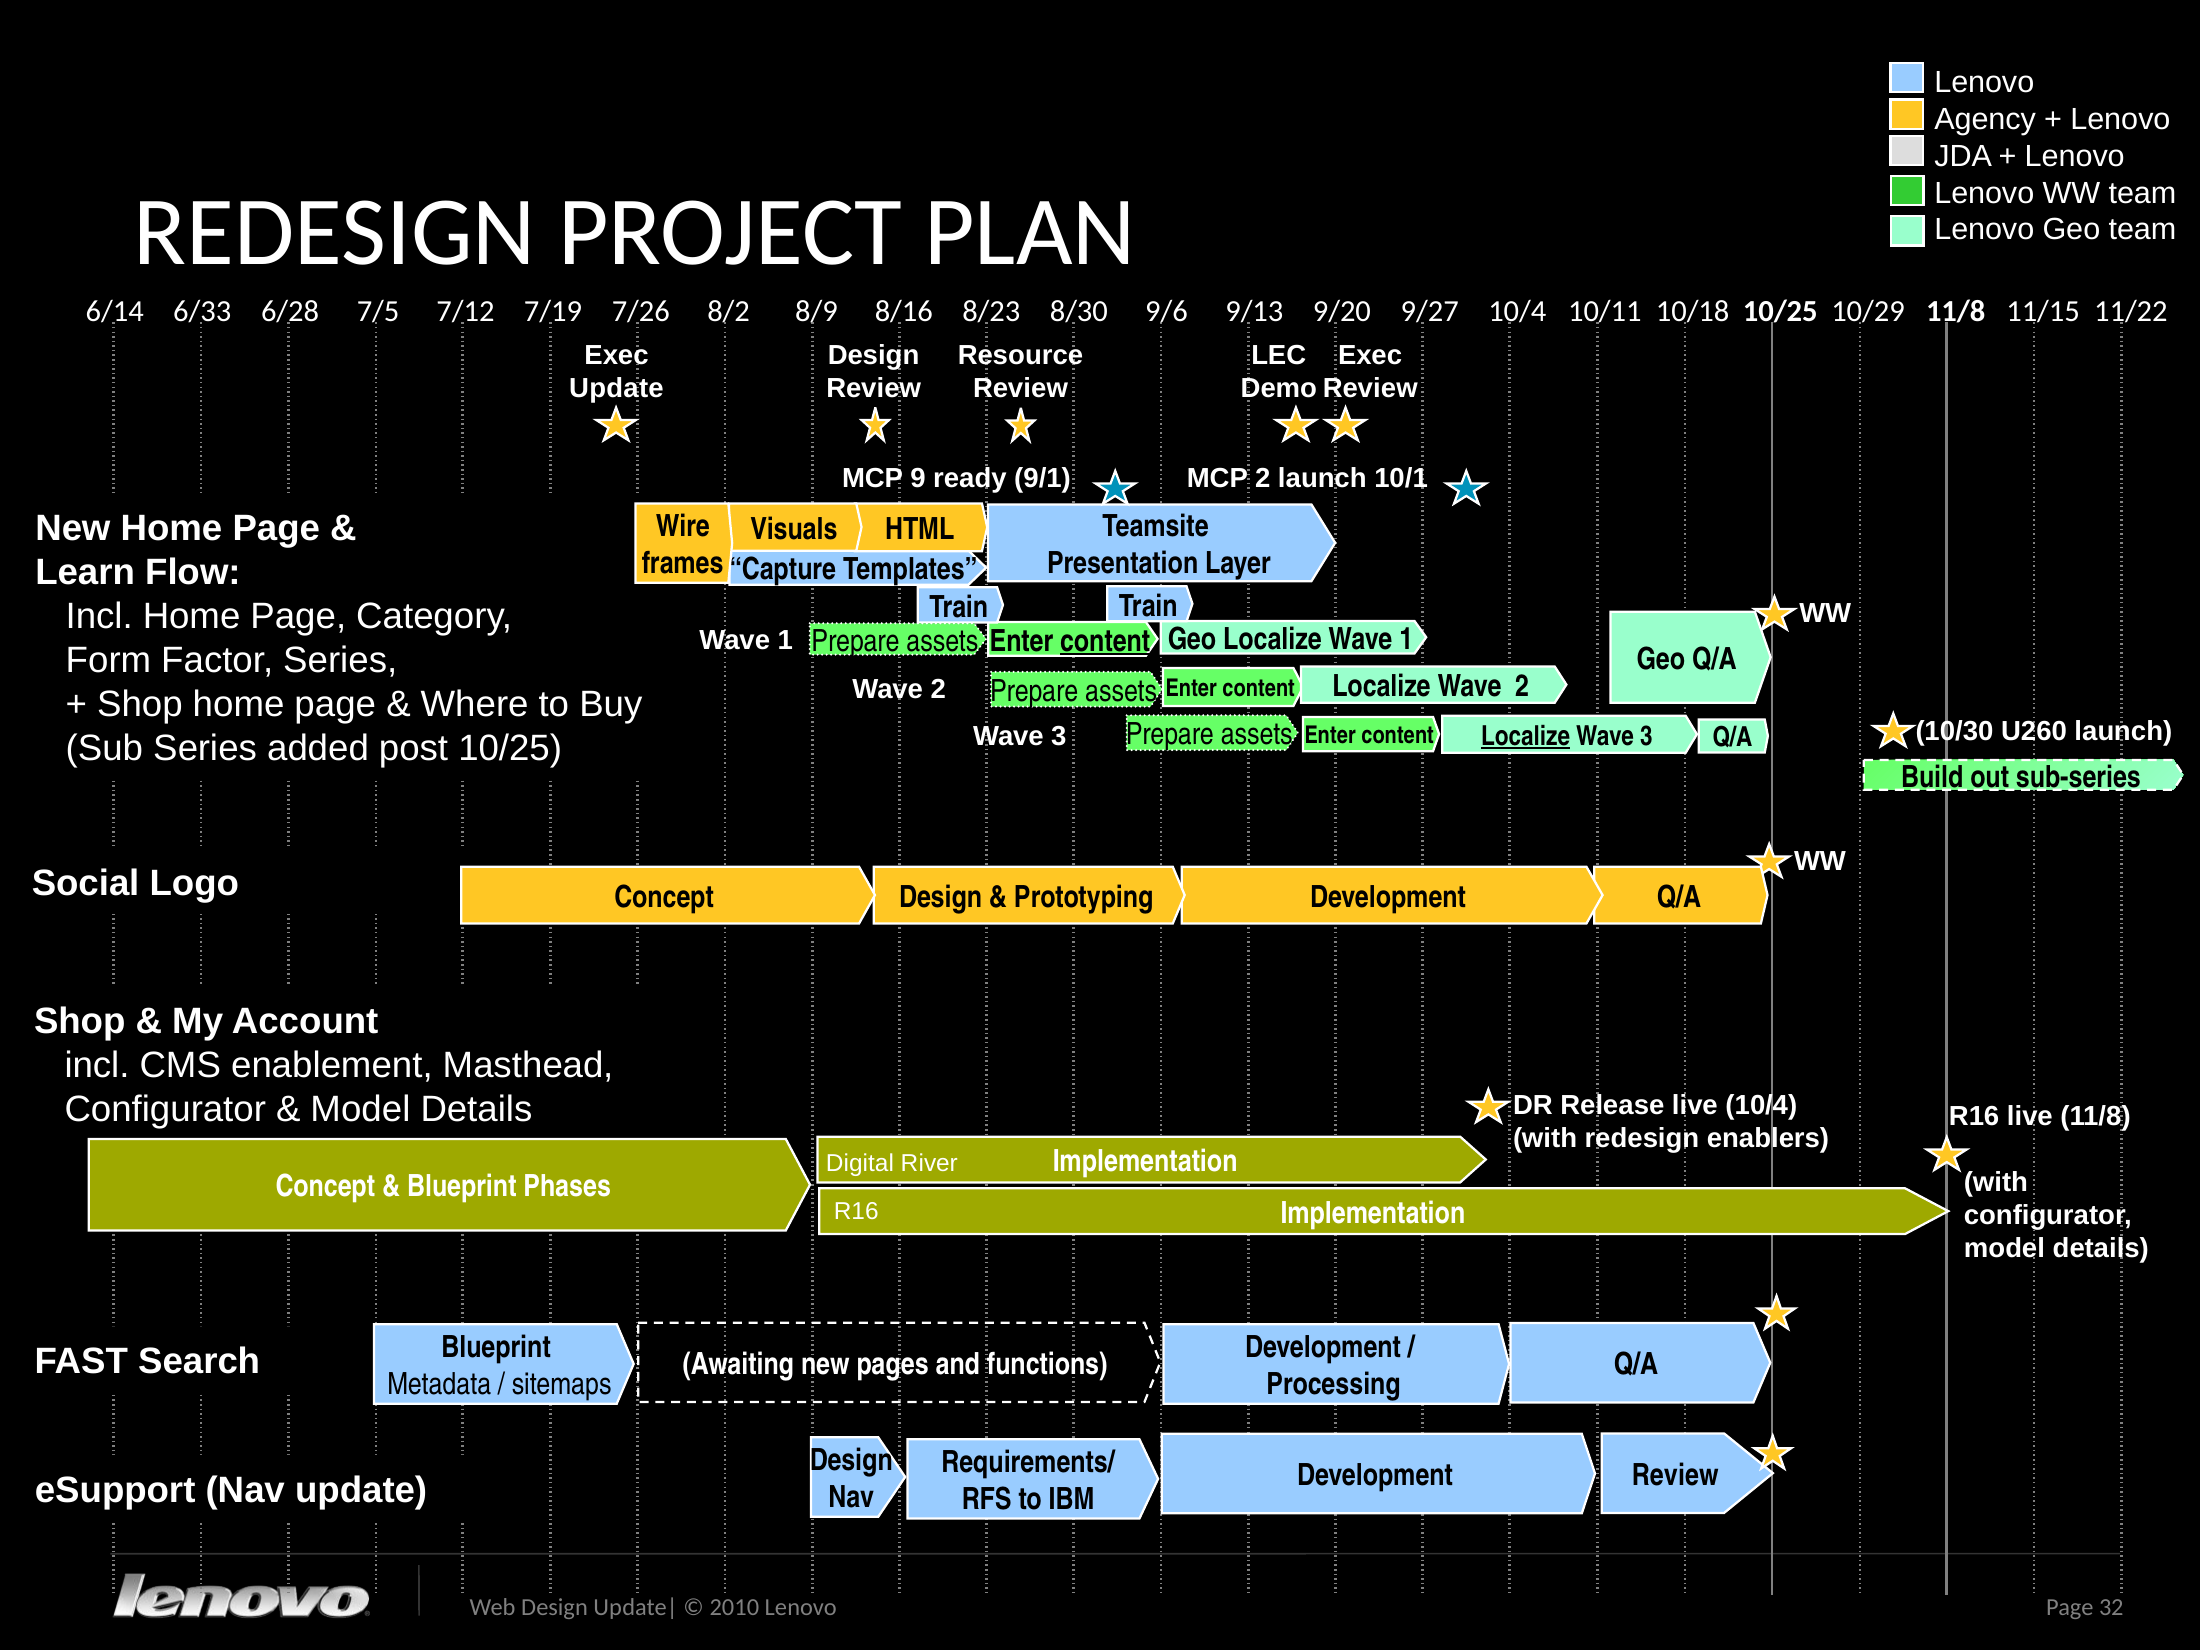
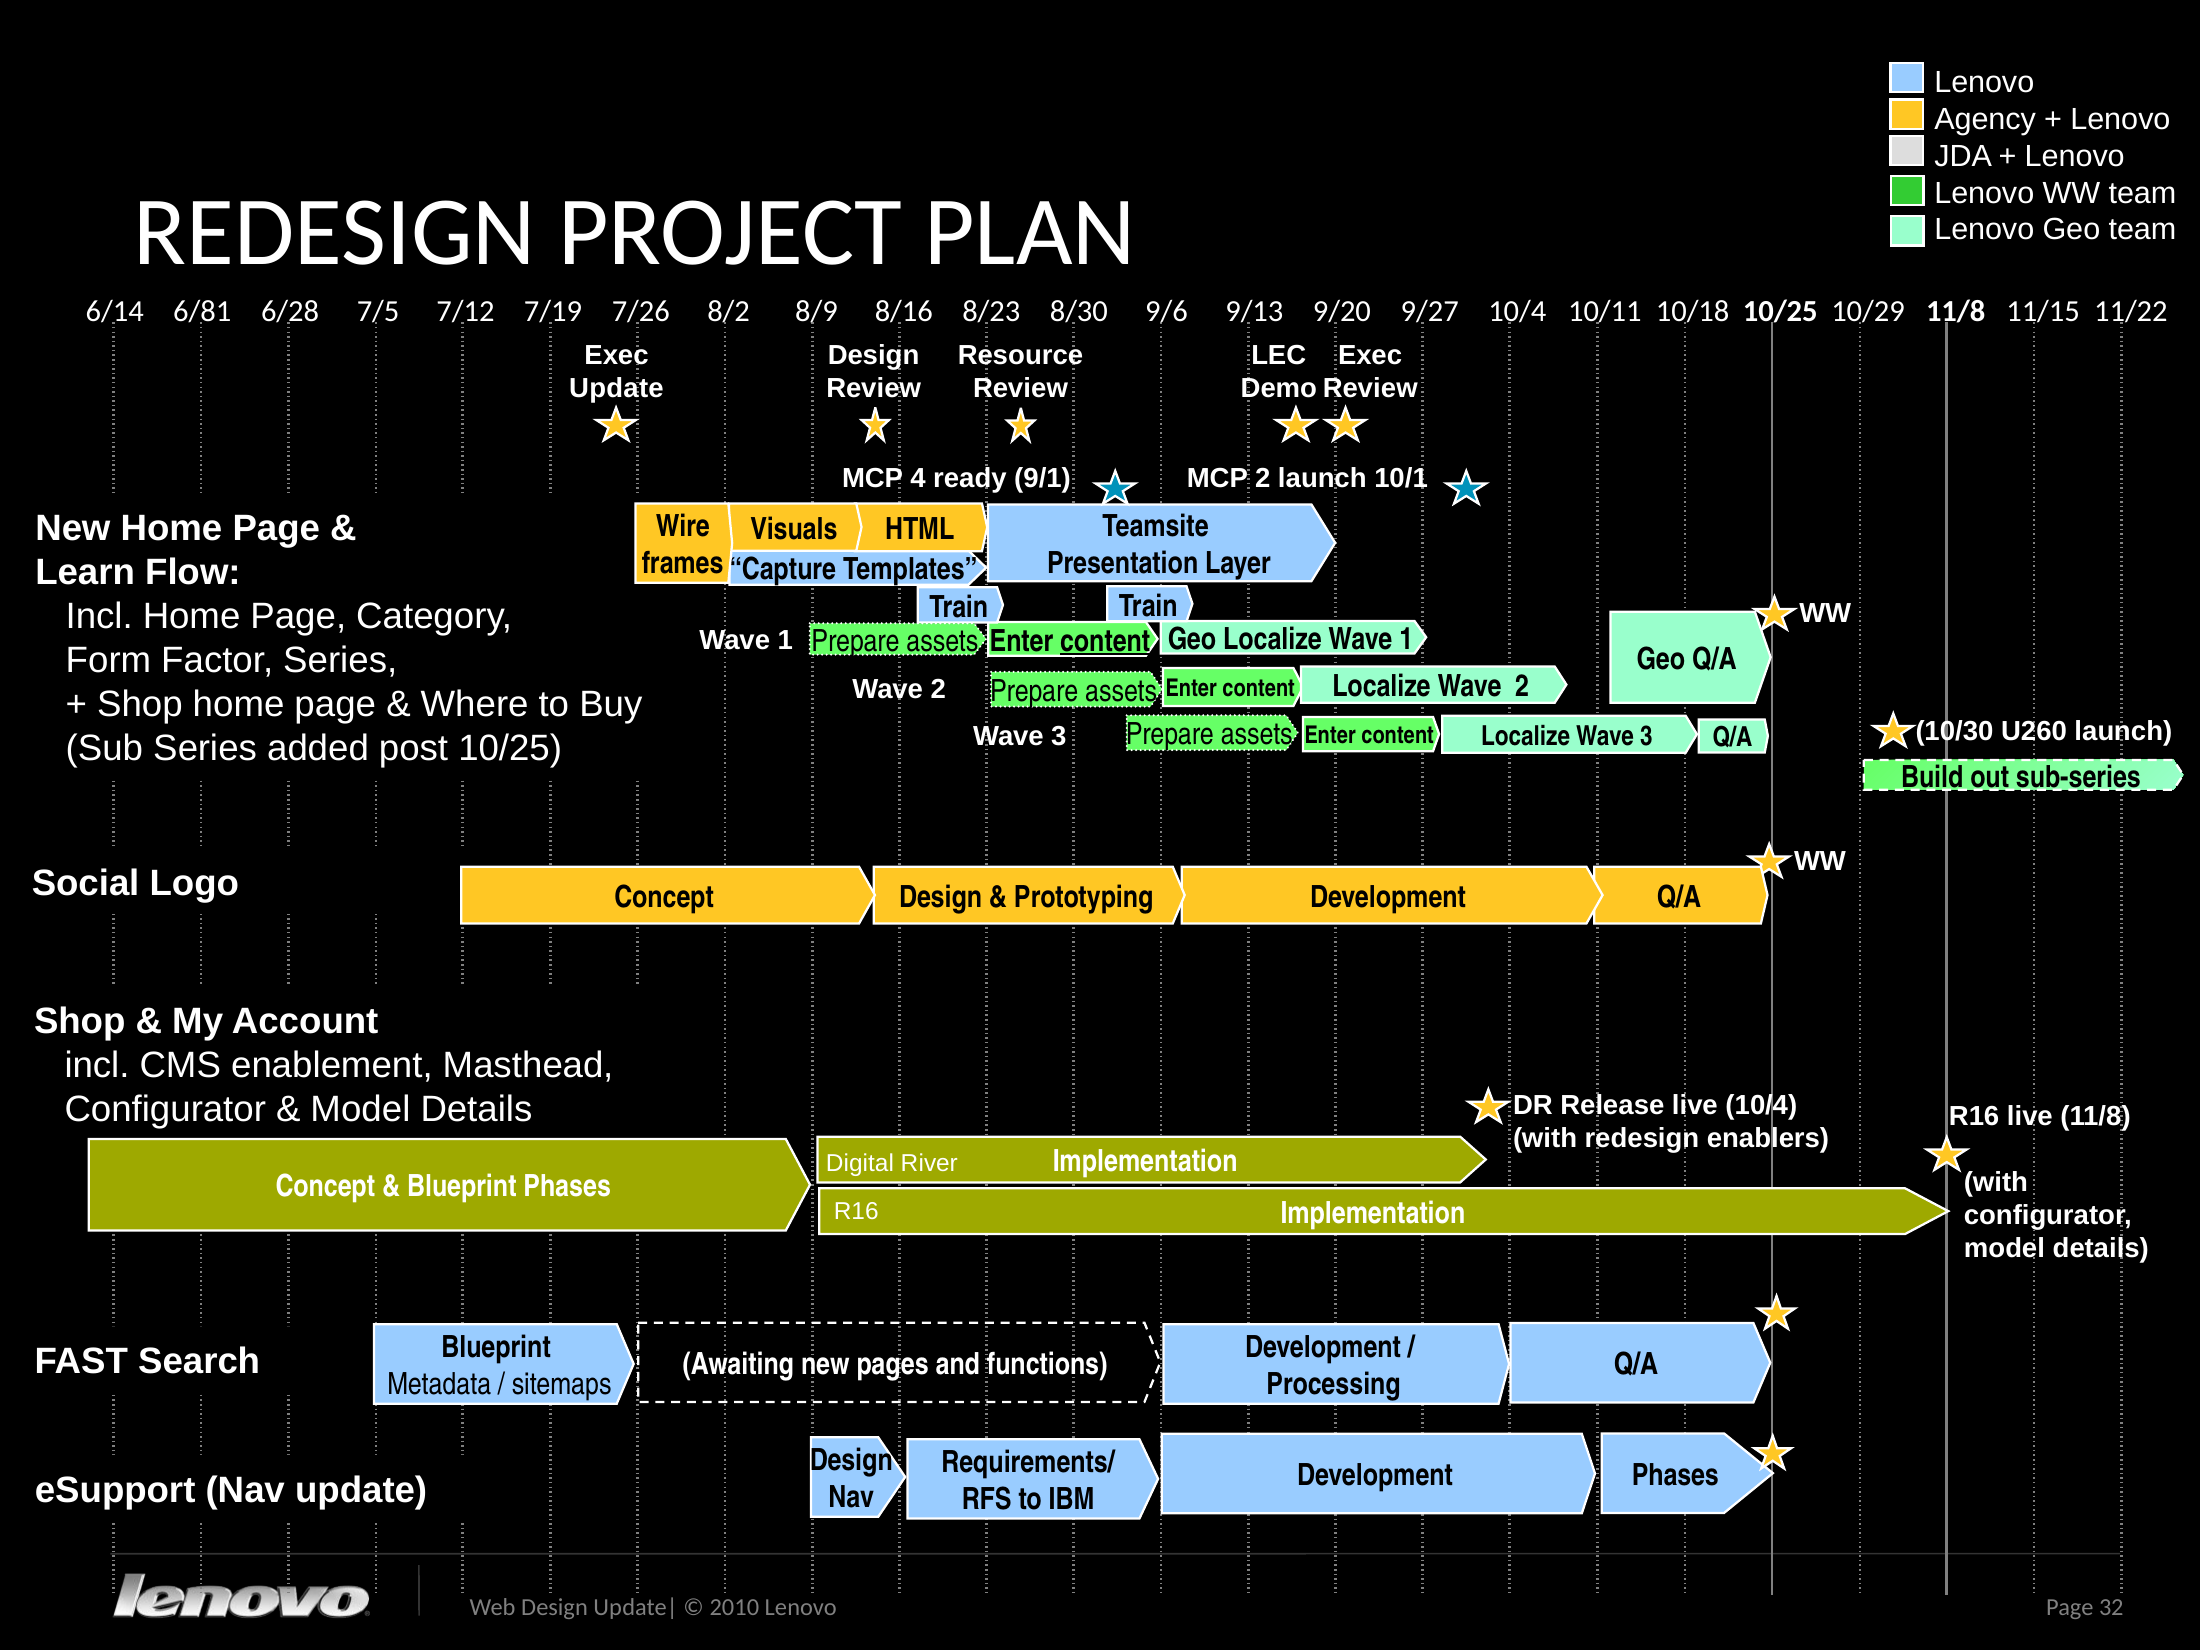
6/33: 6/33 -> 6/81
9: 9 -> 4
Localize at (1526, 736) underline: present -> none
Development Review: Review -> Phases
